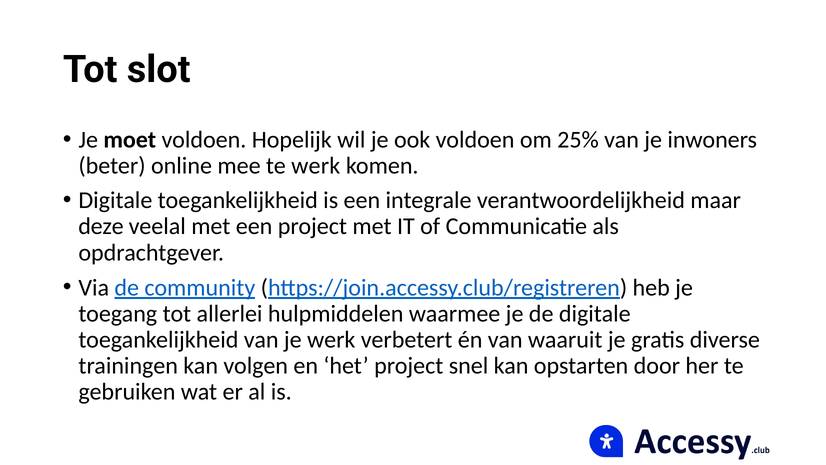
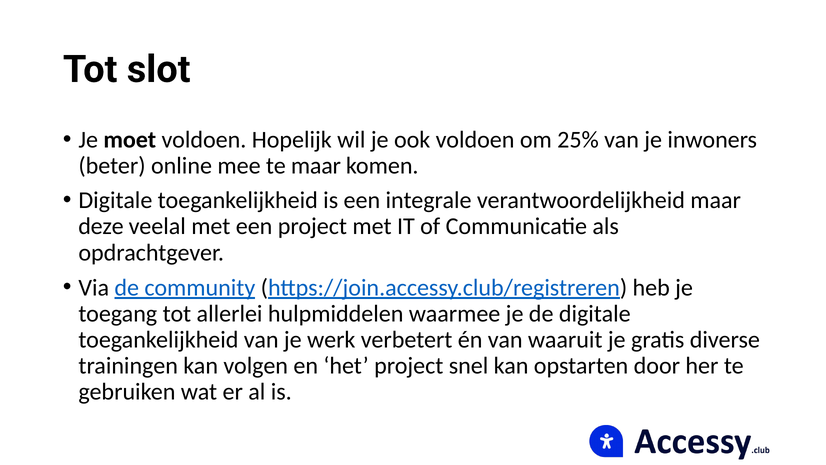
te werk: werk -> maar
